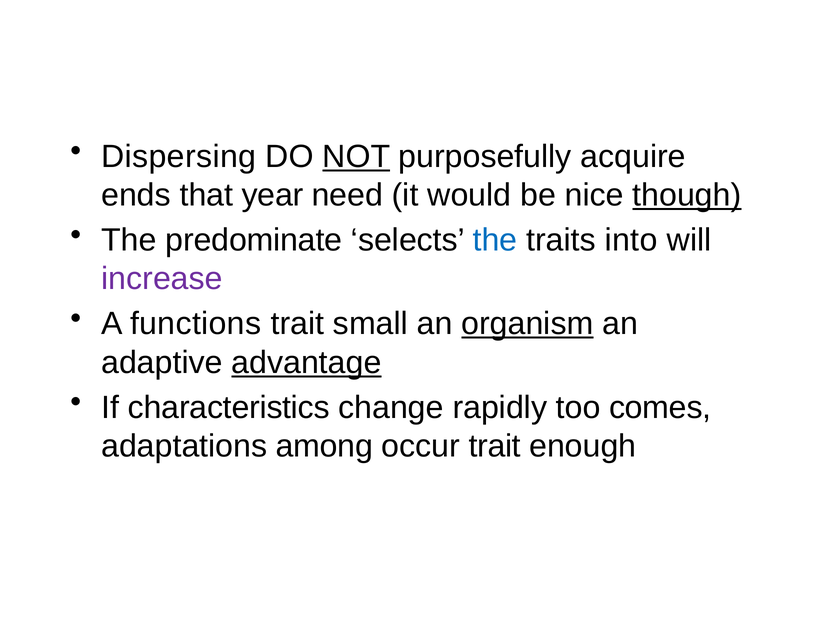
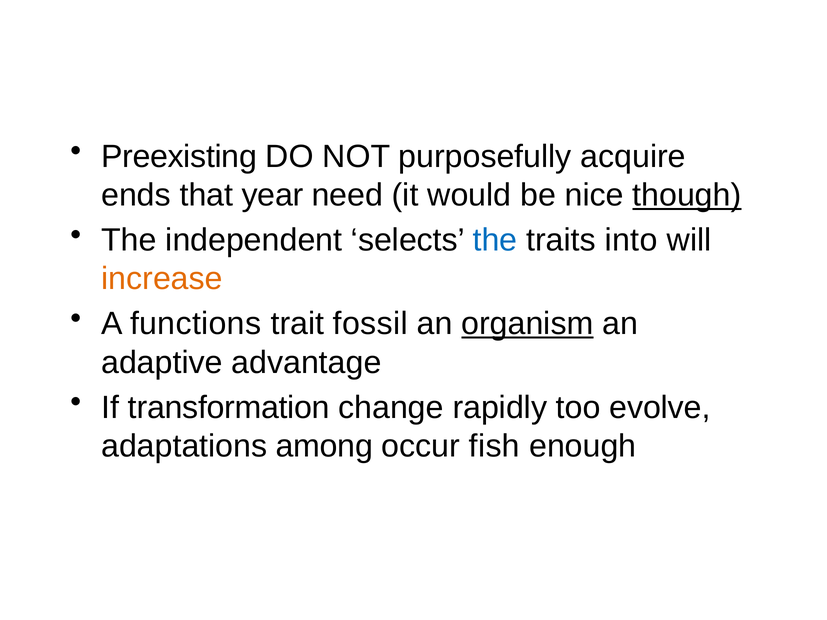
Dispersing: Dispersing -> Preexisting
NOT underline: present -> none
predominate: predominate -> independent
increase colour: purple -> orange
small: small -> fossil
advantage underline: present -> none
characteristics: characteristics -> transformation
comes: comes -> evolve
occur trait: trait -> fish
